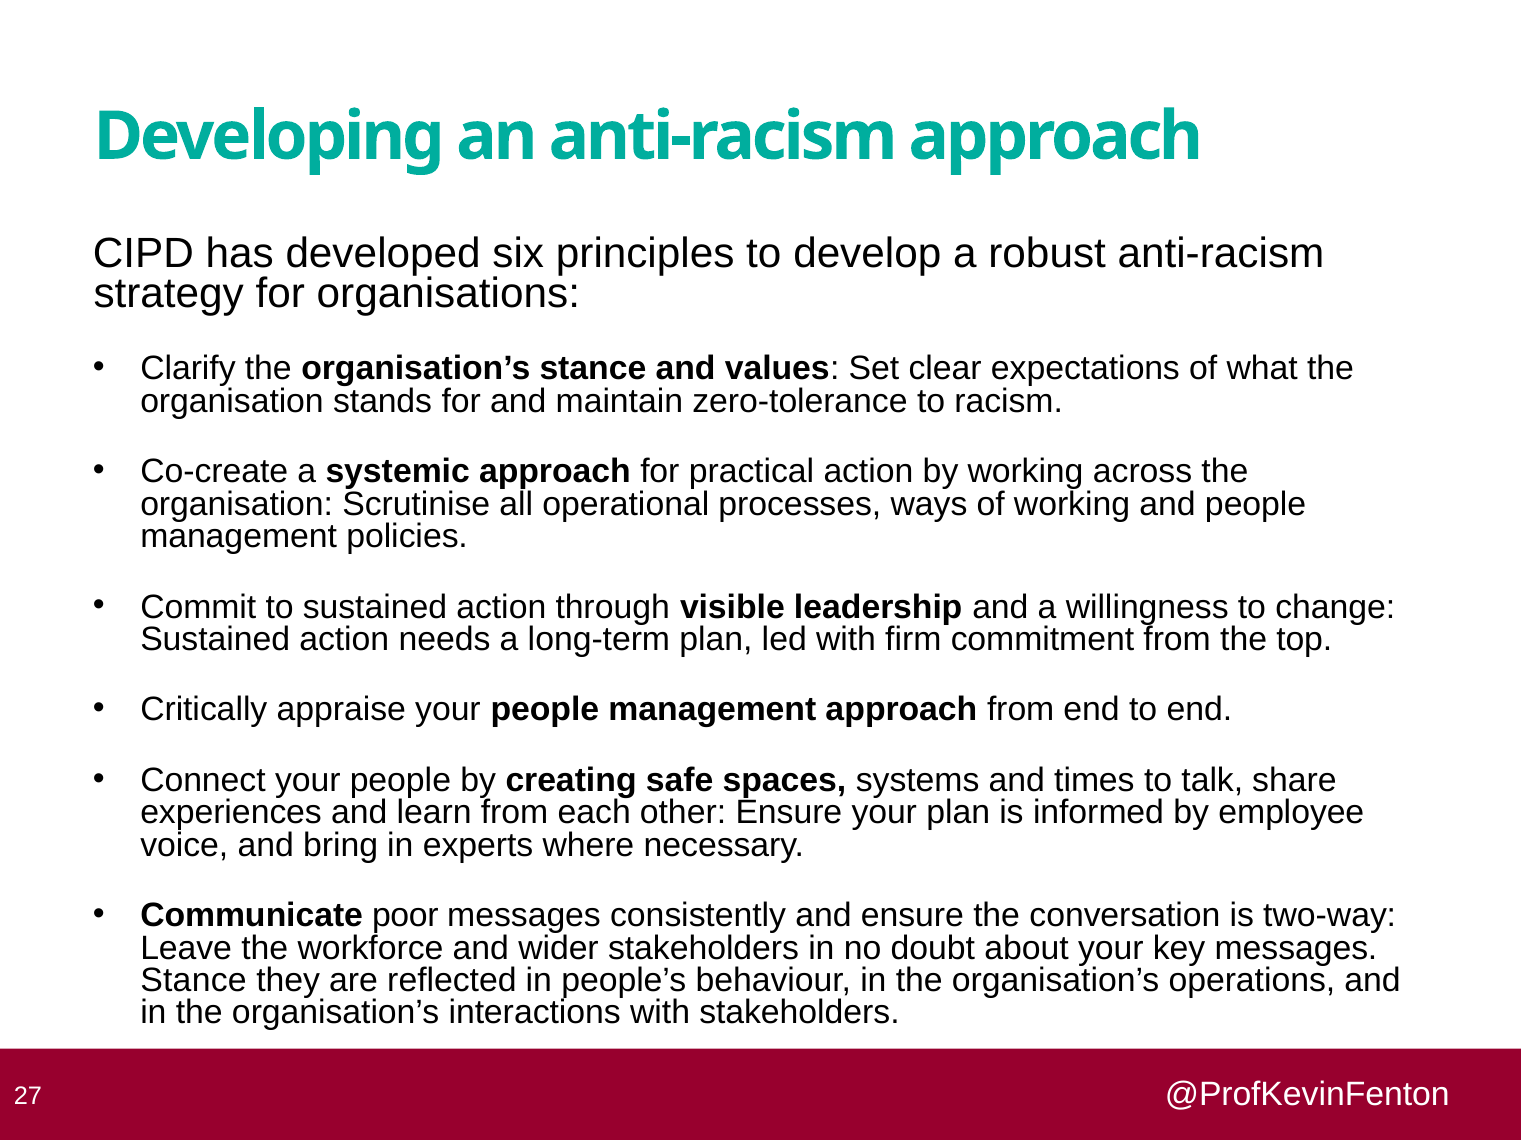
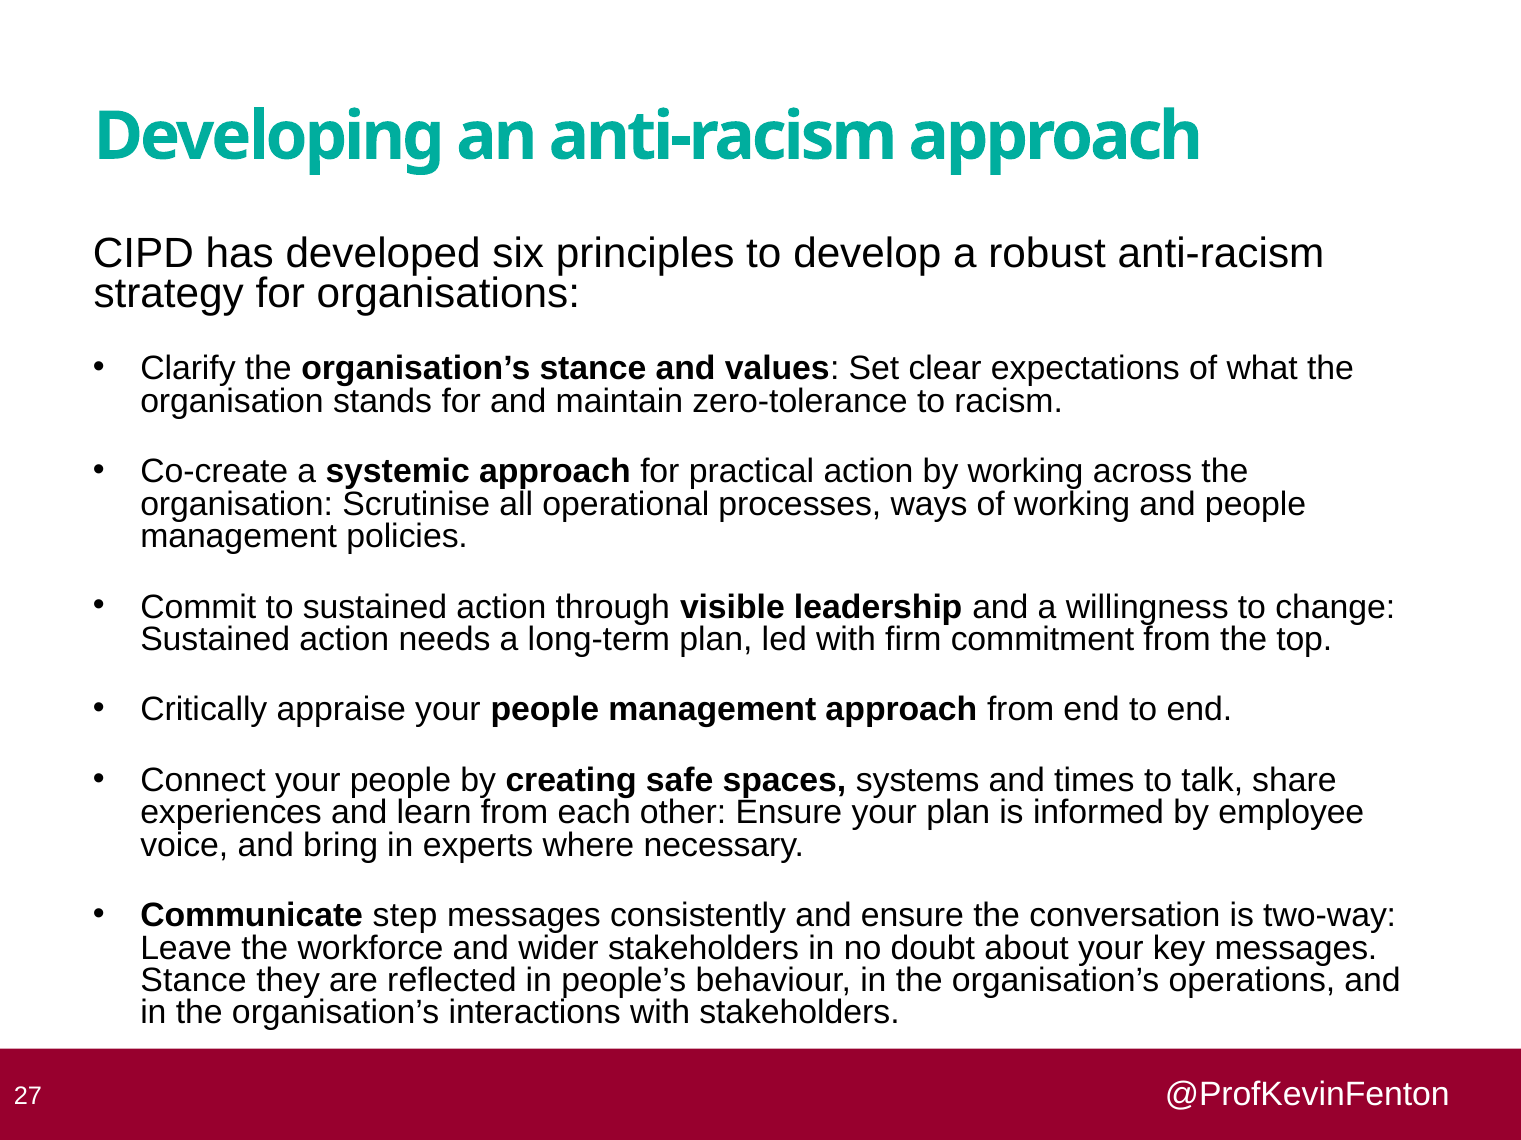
poor: poor -> step
